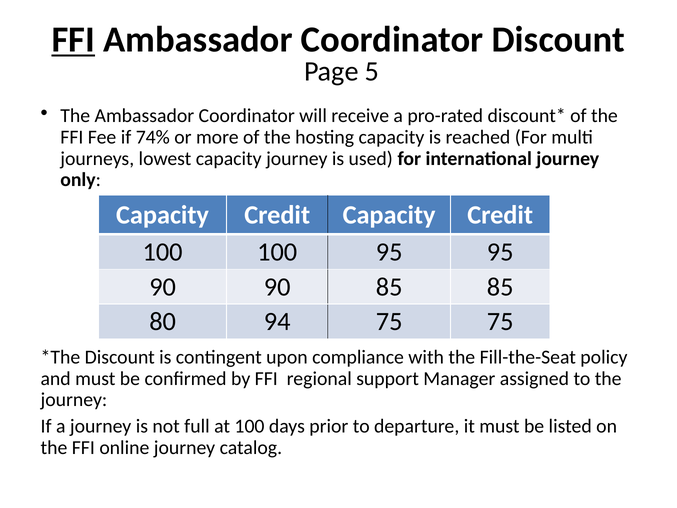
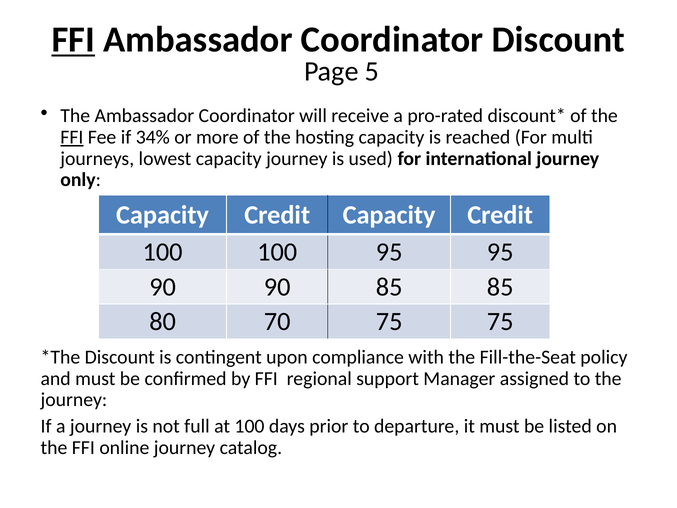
FFI at (72, 137) underline: none -> present
74%: 74% -> 34%
94: 94 -> 70
